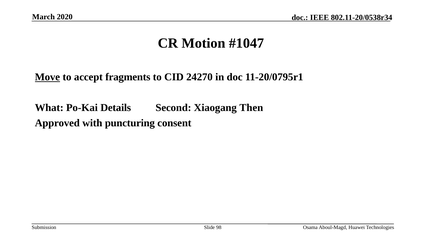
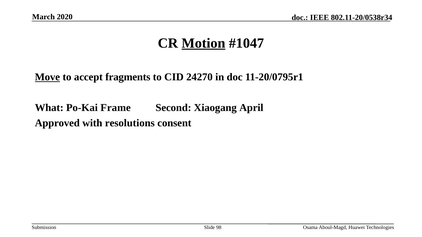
Motion underline: none -> present
Details: Details -> Frame
Then: Then -> April
puncturing: puncturing -> resolutions
